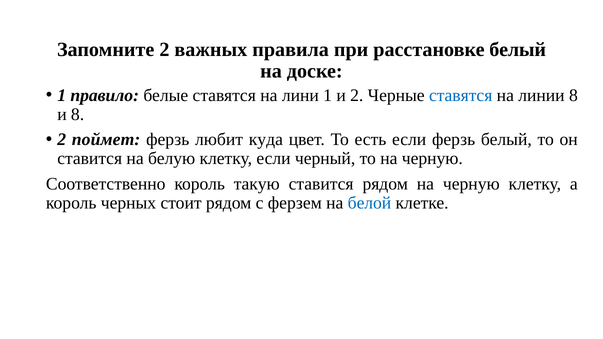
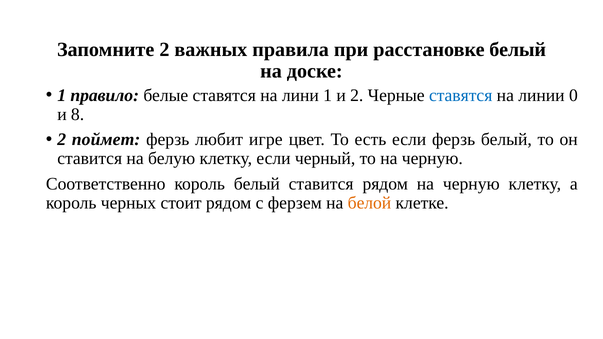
линии 8: 8 -> 0
куда: куда -> игре
король такую: такую -> белый
белой colour: blue -> orange
